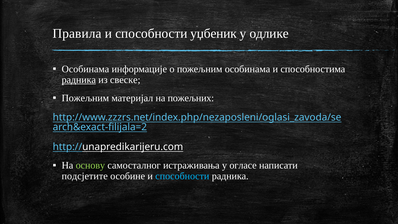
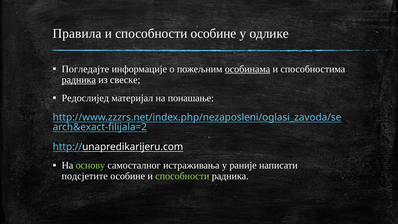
способности уџбеник: уџбеник -> особине
Особинама at (85, 69): Особинама -> Погледајте
особинама at (247, 69) underline: none -> present
Пожељним at (85, 98): Пожељним -> Редослијед
пожељних: пожељних -> понашање
огласе: огласе -> раније
способности at (182, 176) colour: light blue -> light green
